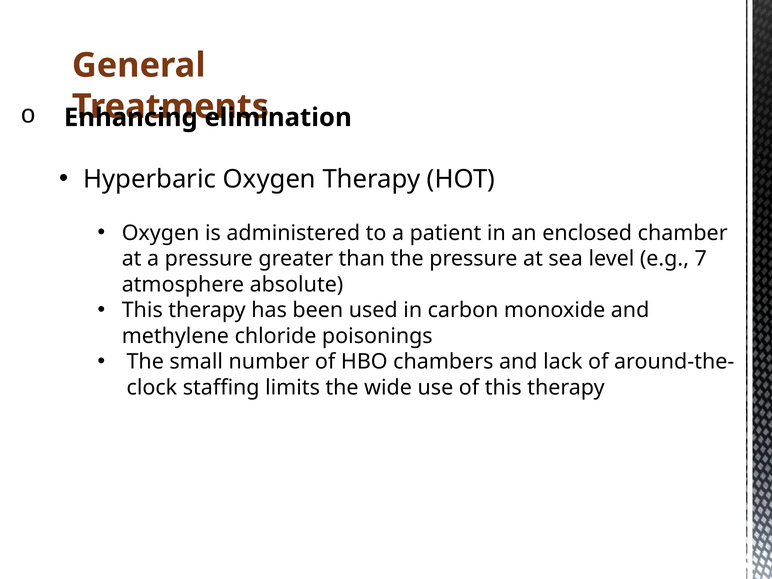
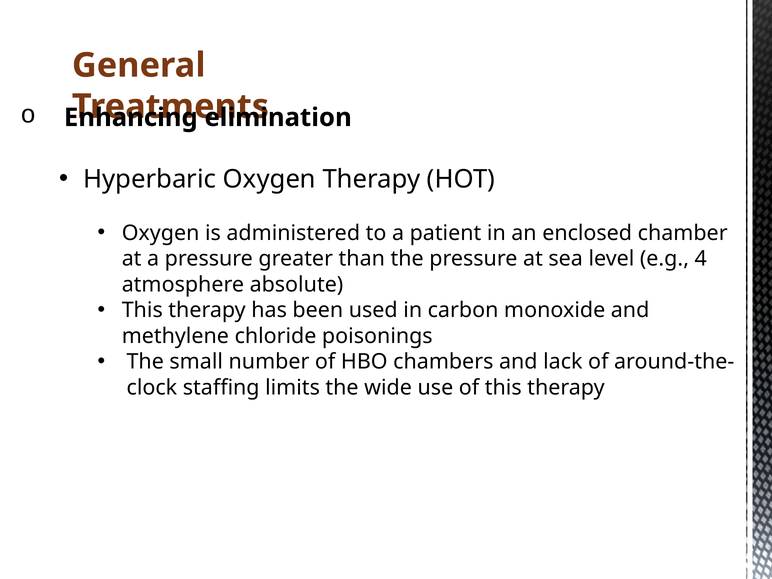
7: 7 -> 4
